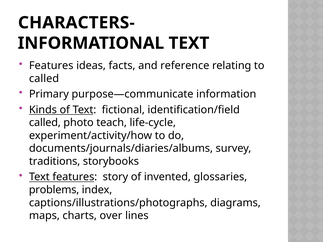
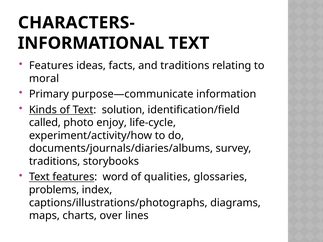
and reference: reference -> traditions
called at (44, 79): called -> moral
fictional: fictional -> solution
teach: teach -> enjoy
story: story -> word
invented: invented -> qualities
